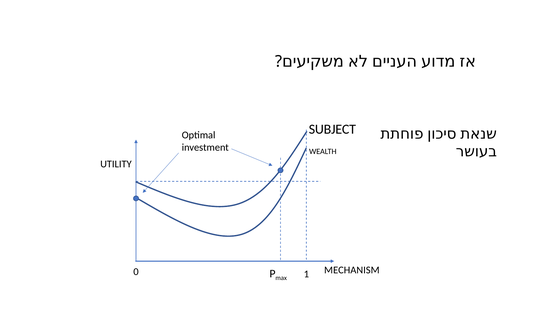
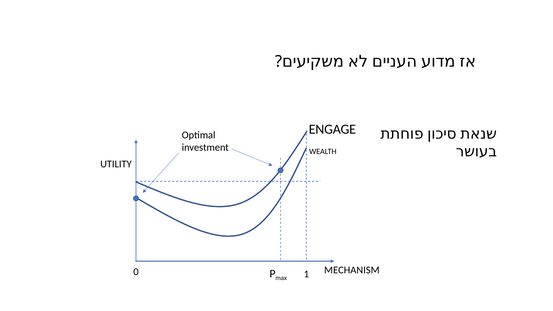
SUBJECT: SUBJECT -> ENGAGE
